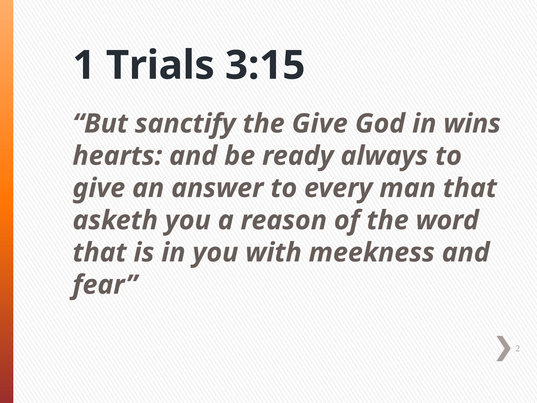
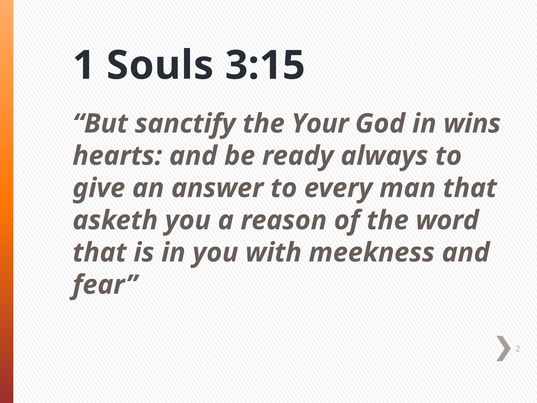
Trials: Trials -> Souls
the Give: Give -> Your
